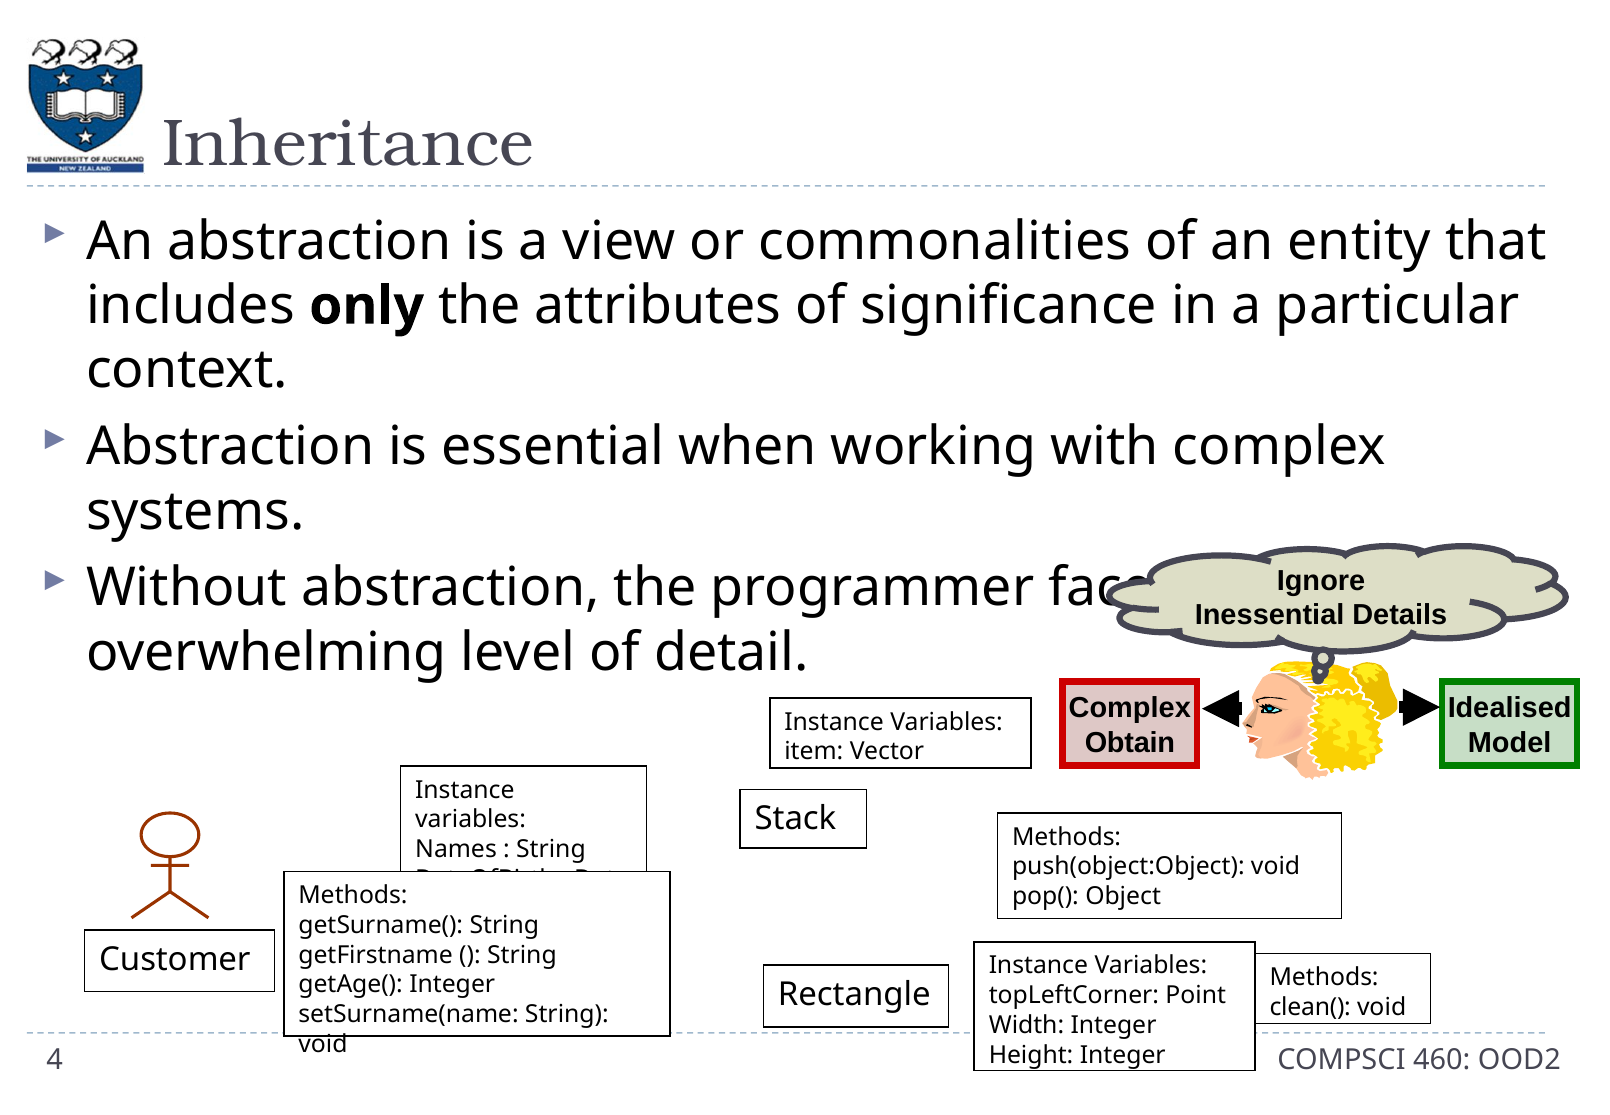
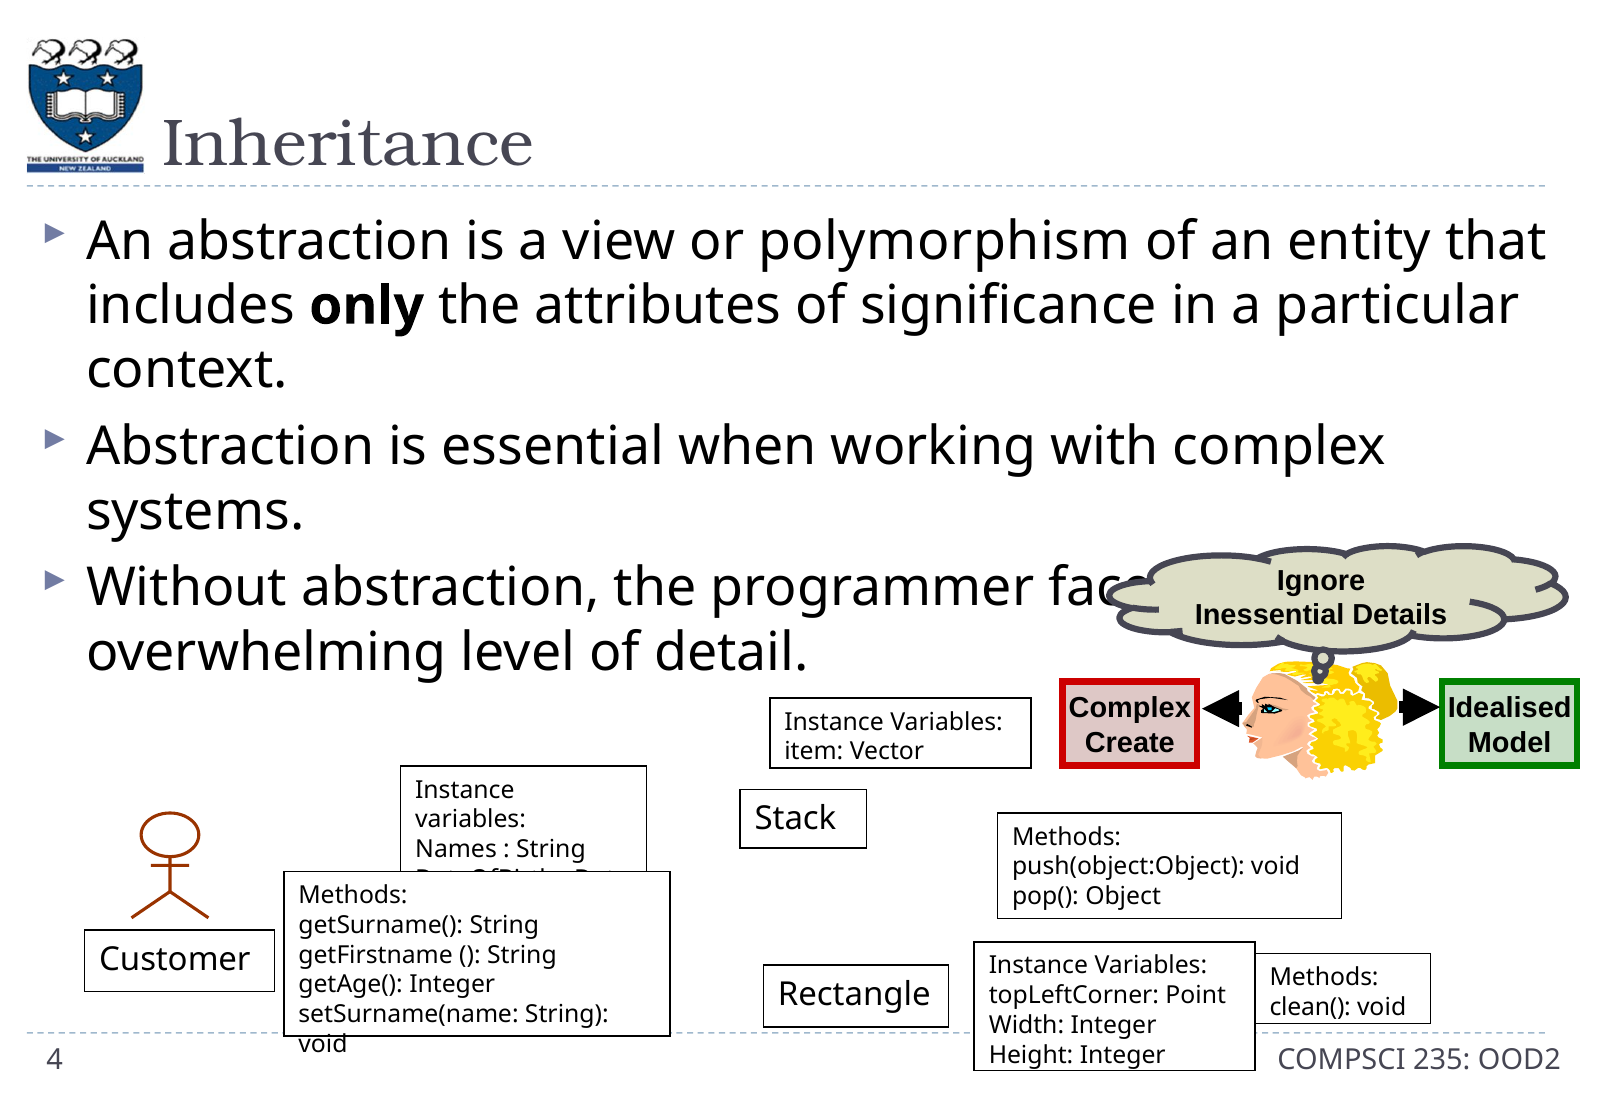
commonalities: commonalities -> polymorphism
Obtain: Obtain -> Create
460: 460 -> 235
